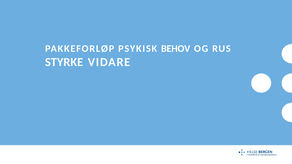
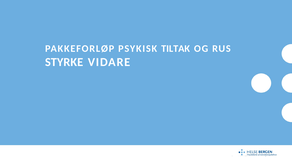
BEHOV: BEHOV -> TILTAK
